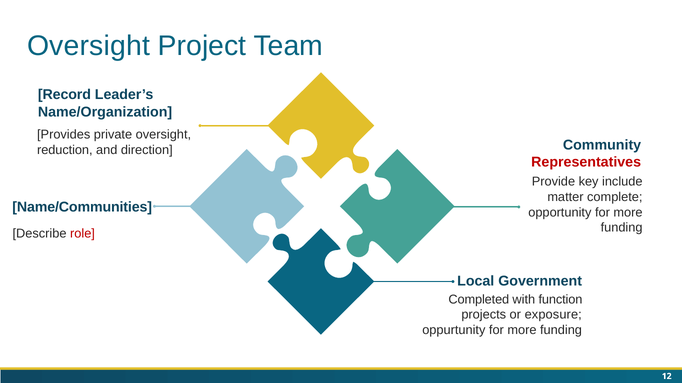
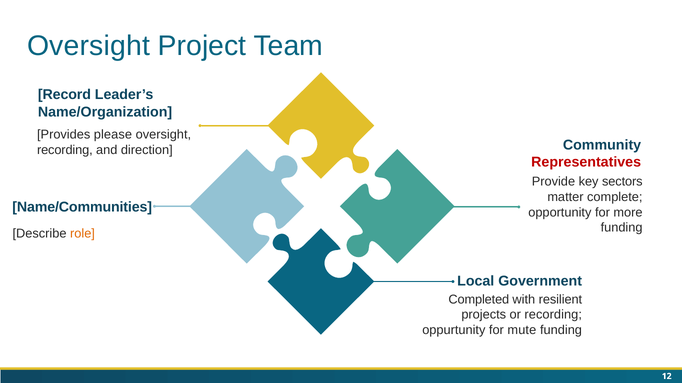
private: private -> please
reduction at (65, 150): reduction -> recording
include: include -> sectors
role colour: red -> orange
function: function -> resilient
or exposure: exposure -> recording
oppurtunity for more: more -> mute
